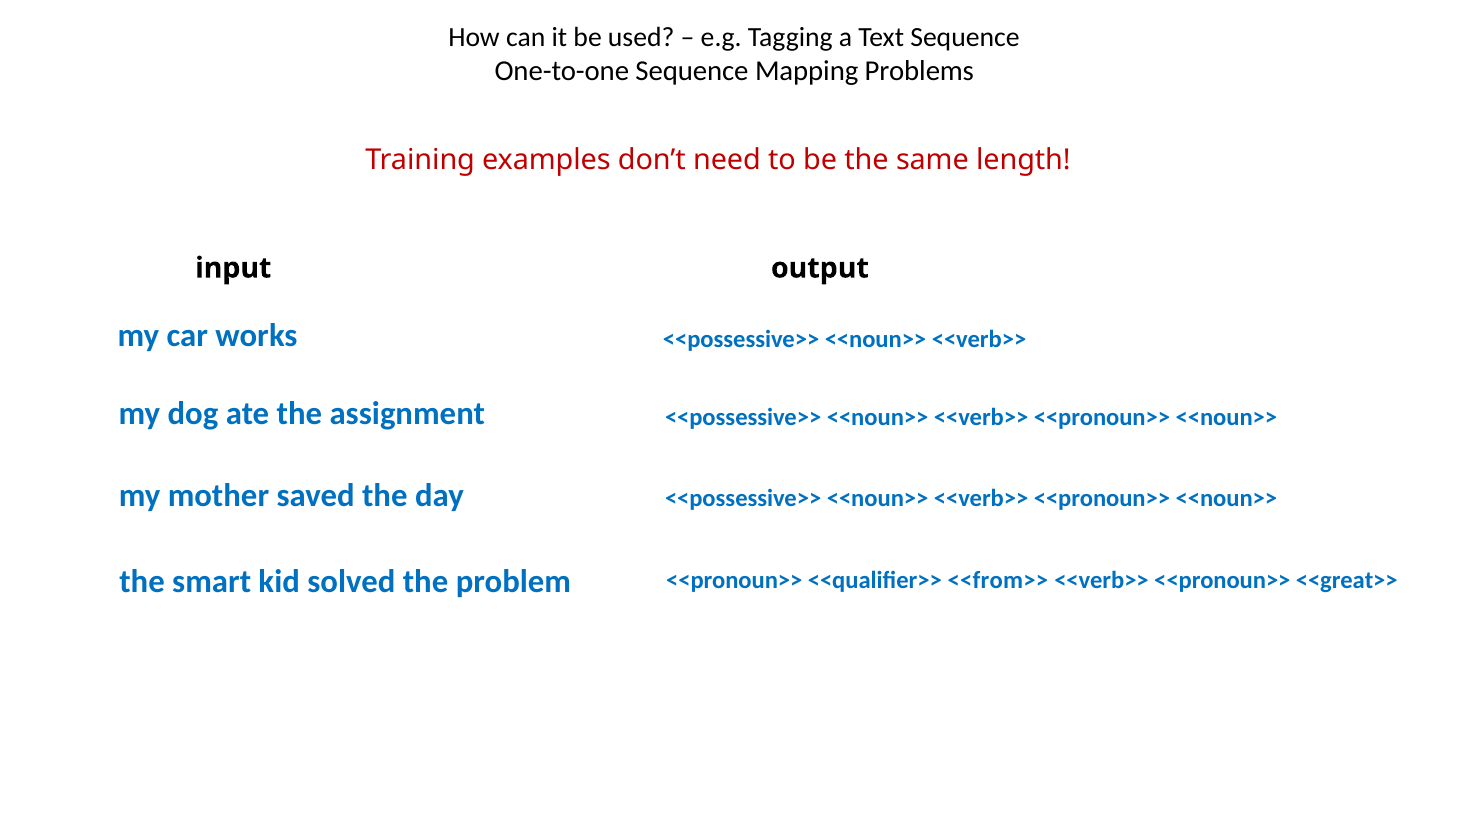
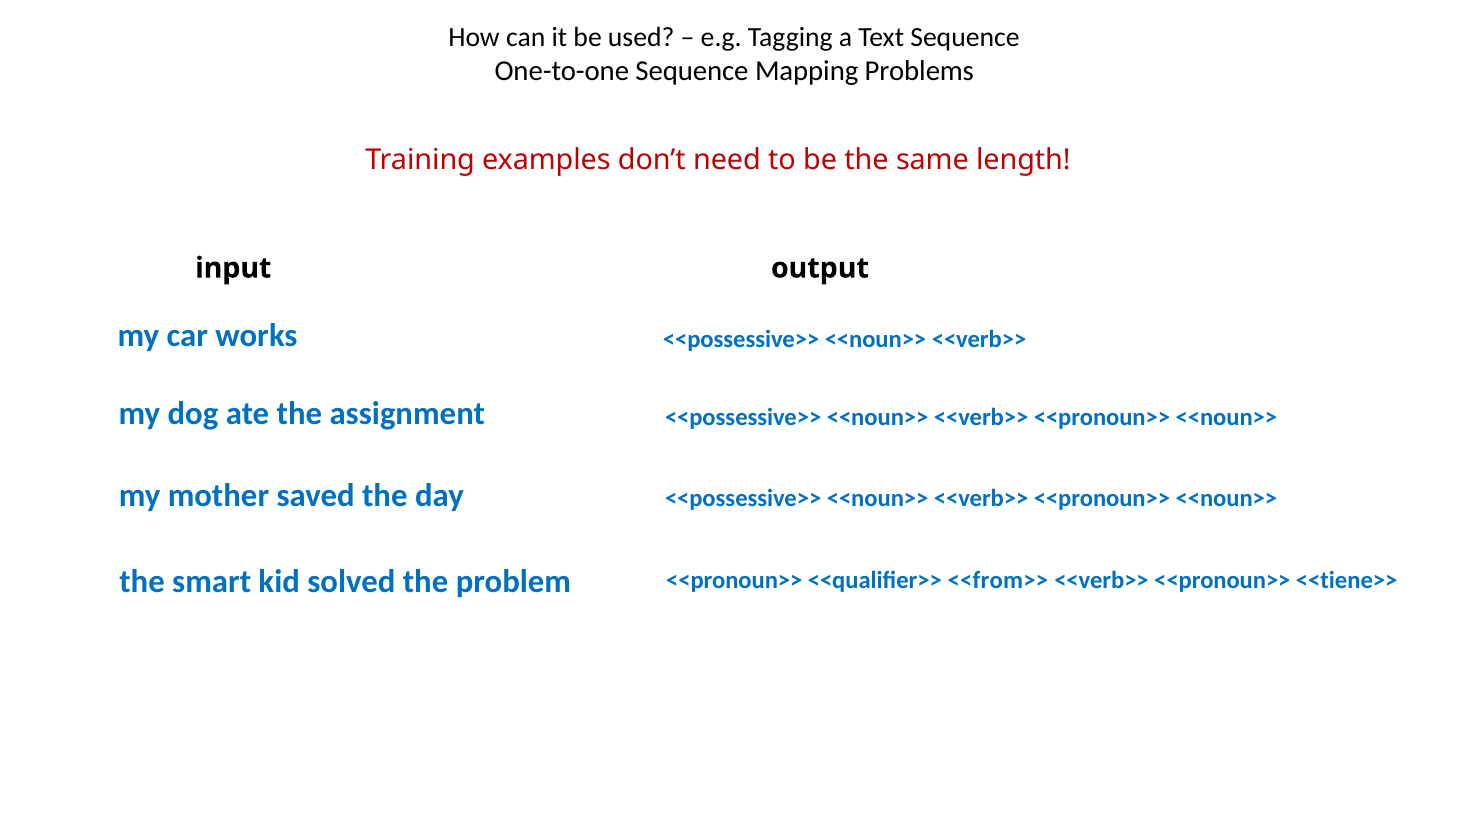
<<great>>: <<great>> -> <<tiene>>
